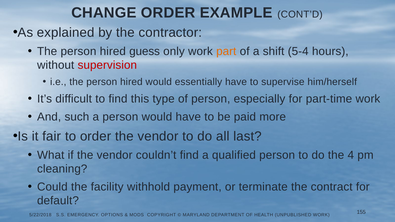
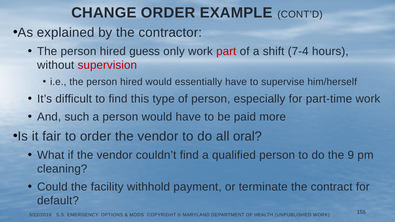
part colour: orange -> red
5-4: 5-4 -> 7-4
last: last -> oral
4: 4 -> 9
